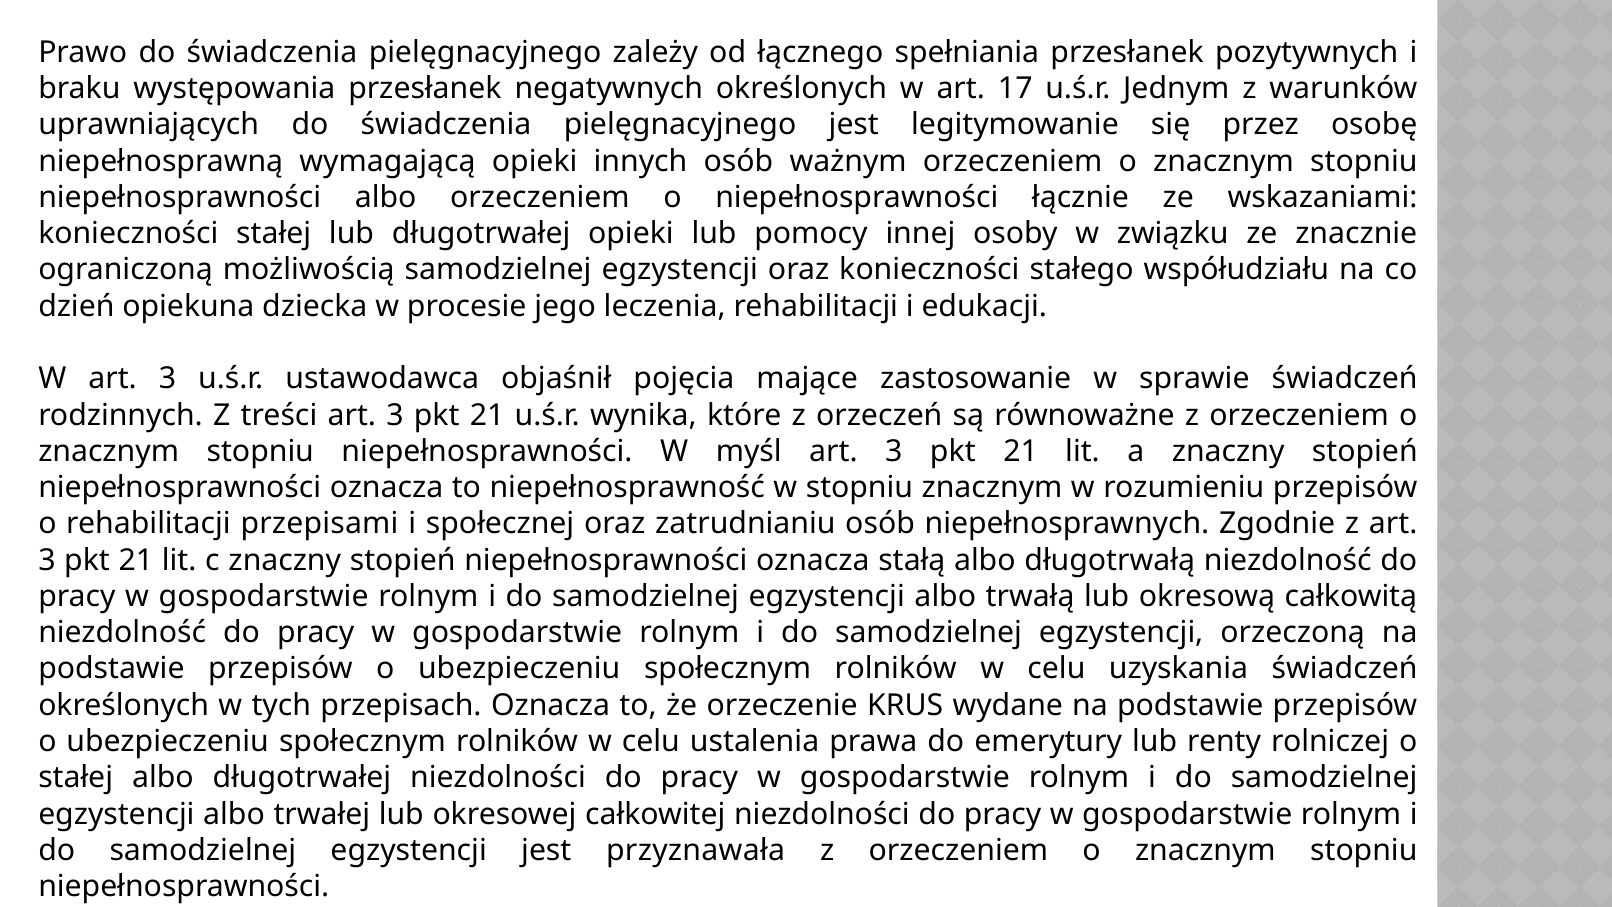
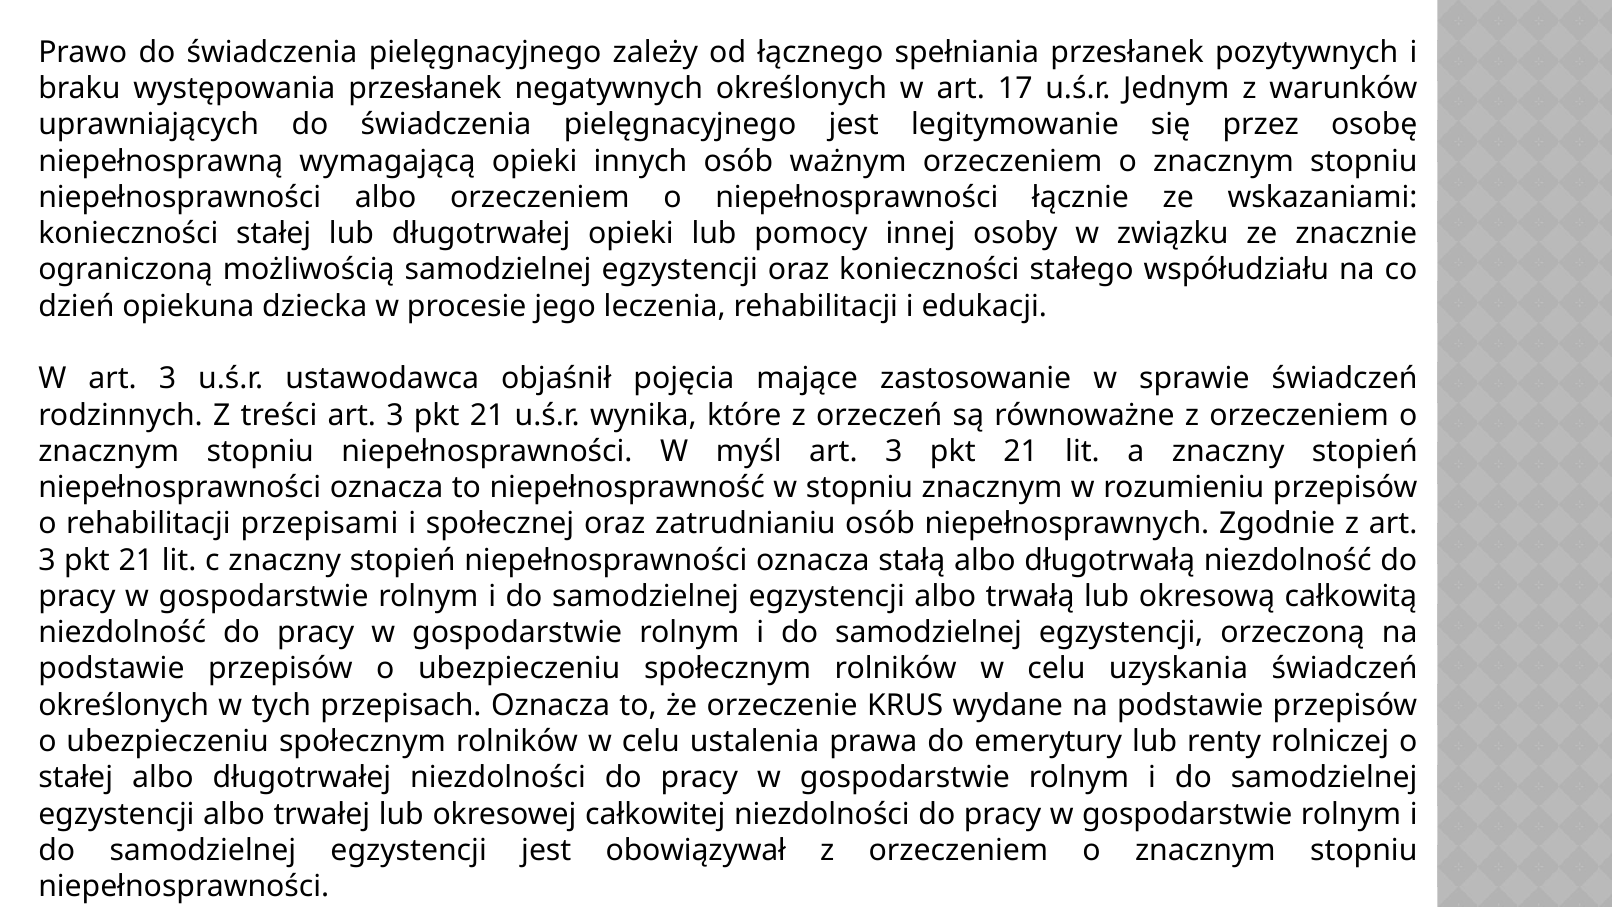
przyznawała: przyznawała -> obowiązywał
